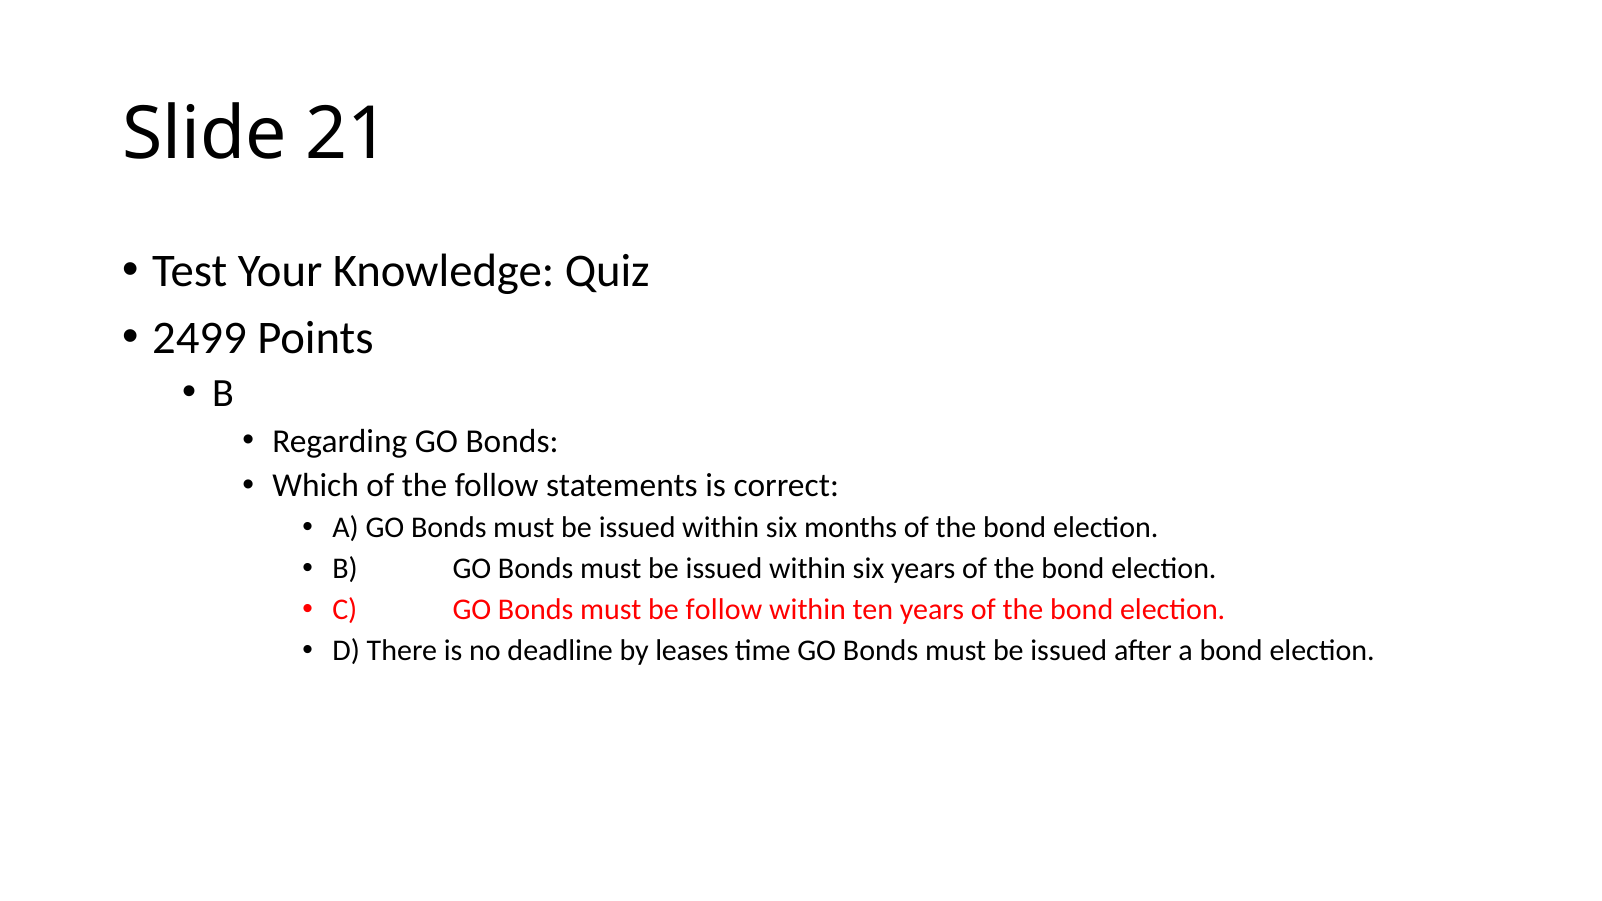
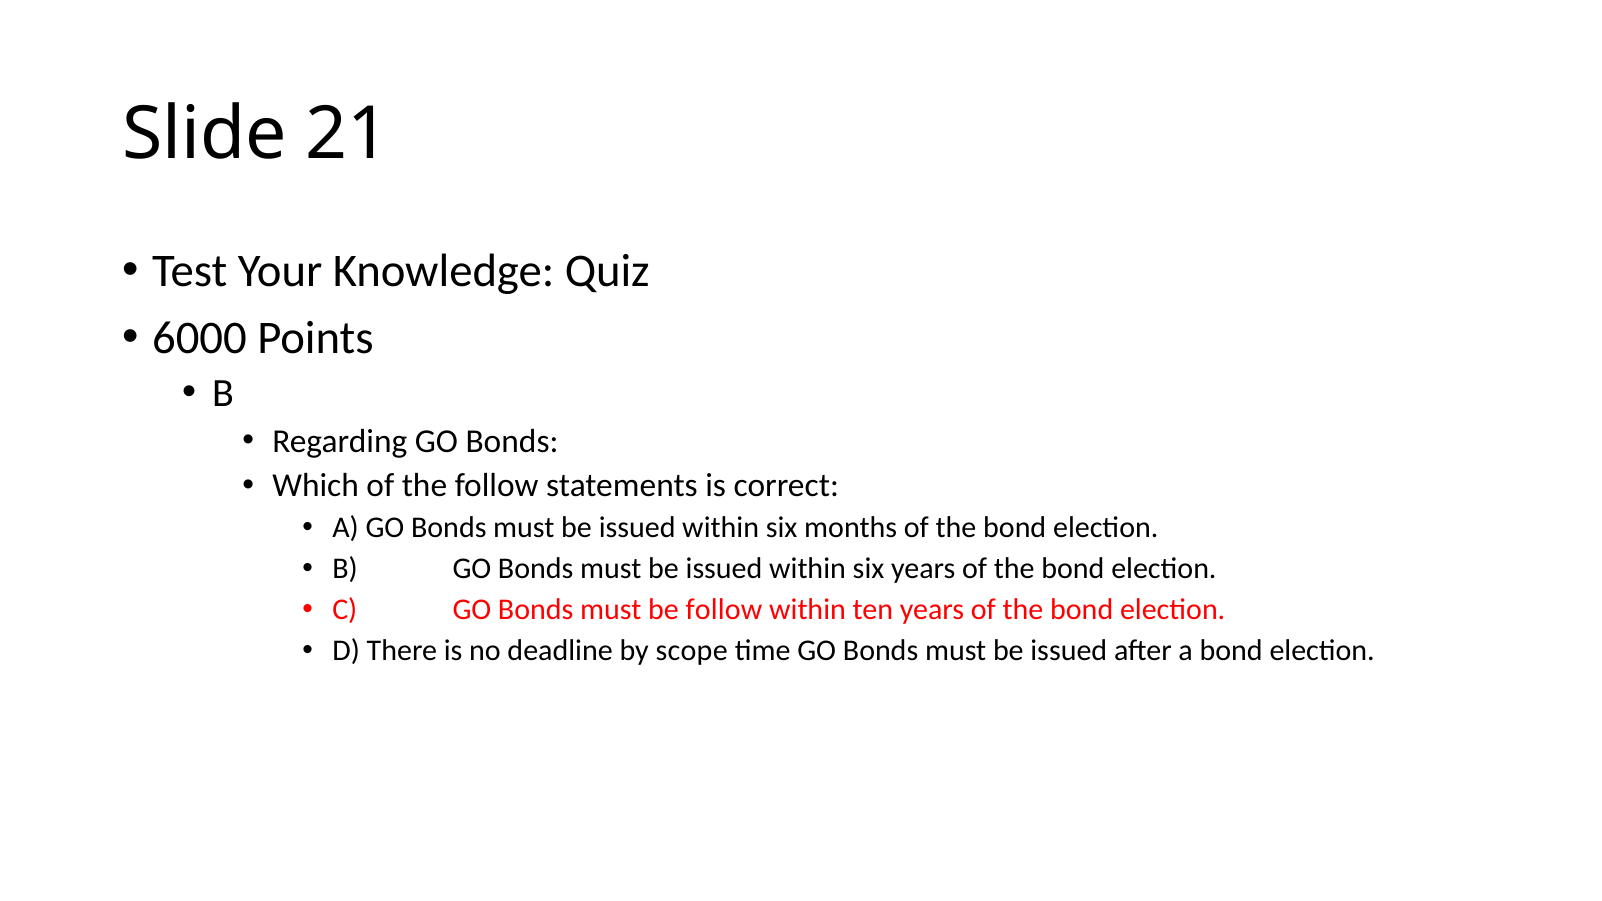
2499: 2499 -> 6000
leases: leases -> scope
